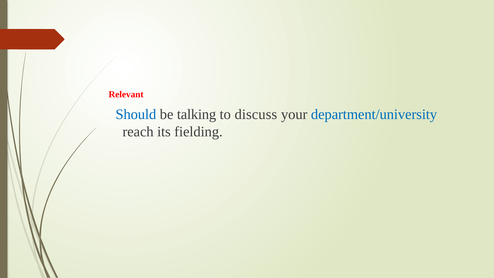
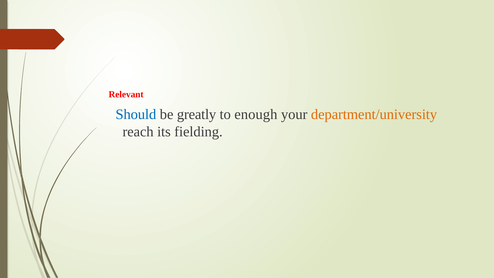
talking: talking -> greatly
discuss: discuss -> enough
department/university colour: blue -> orange
